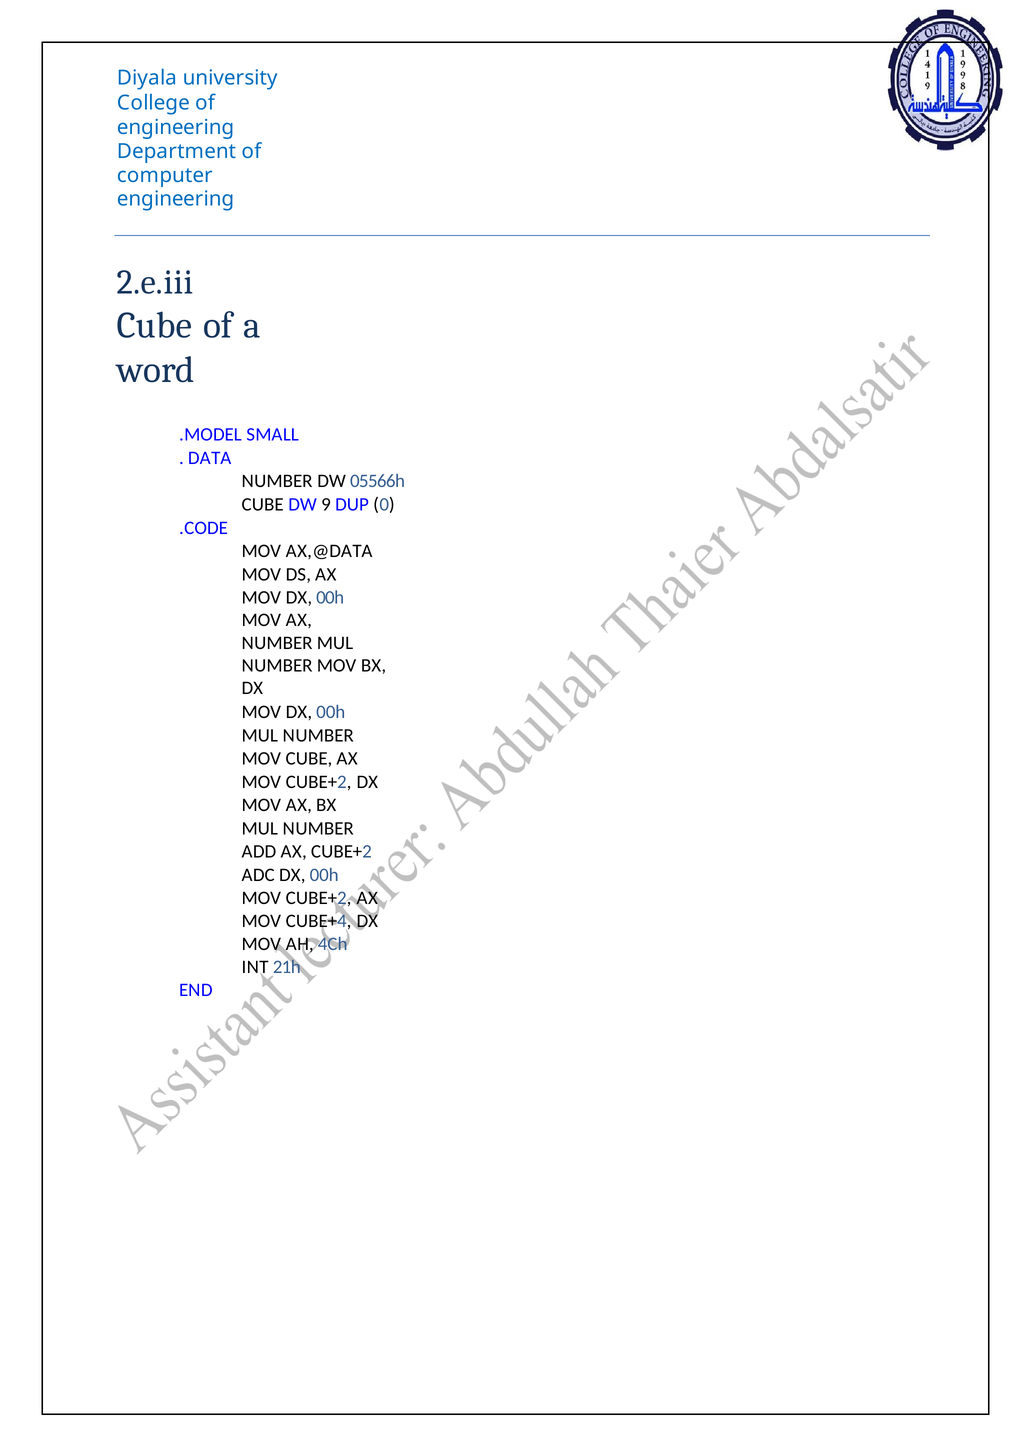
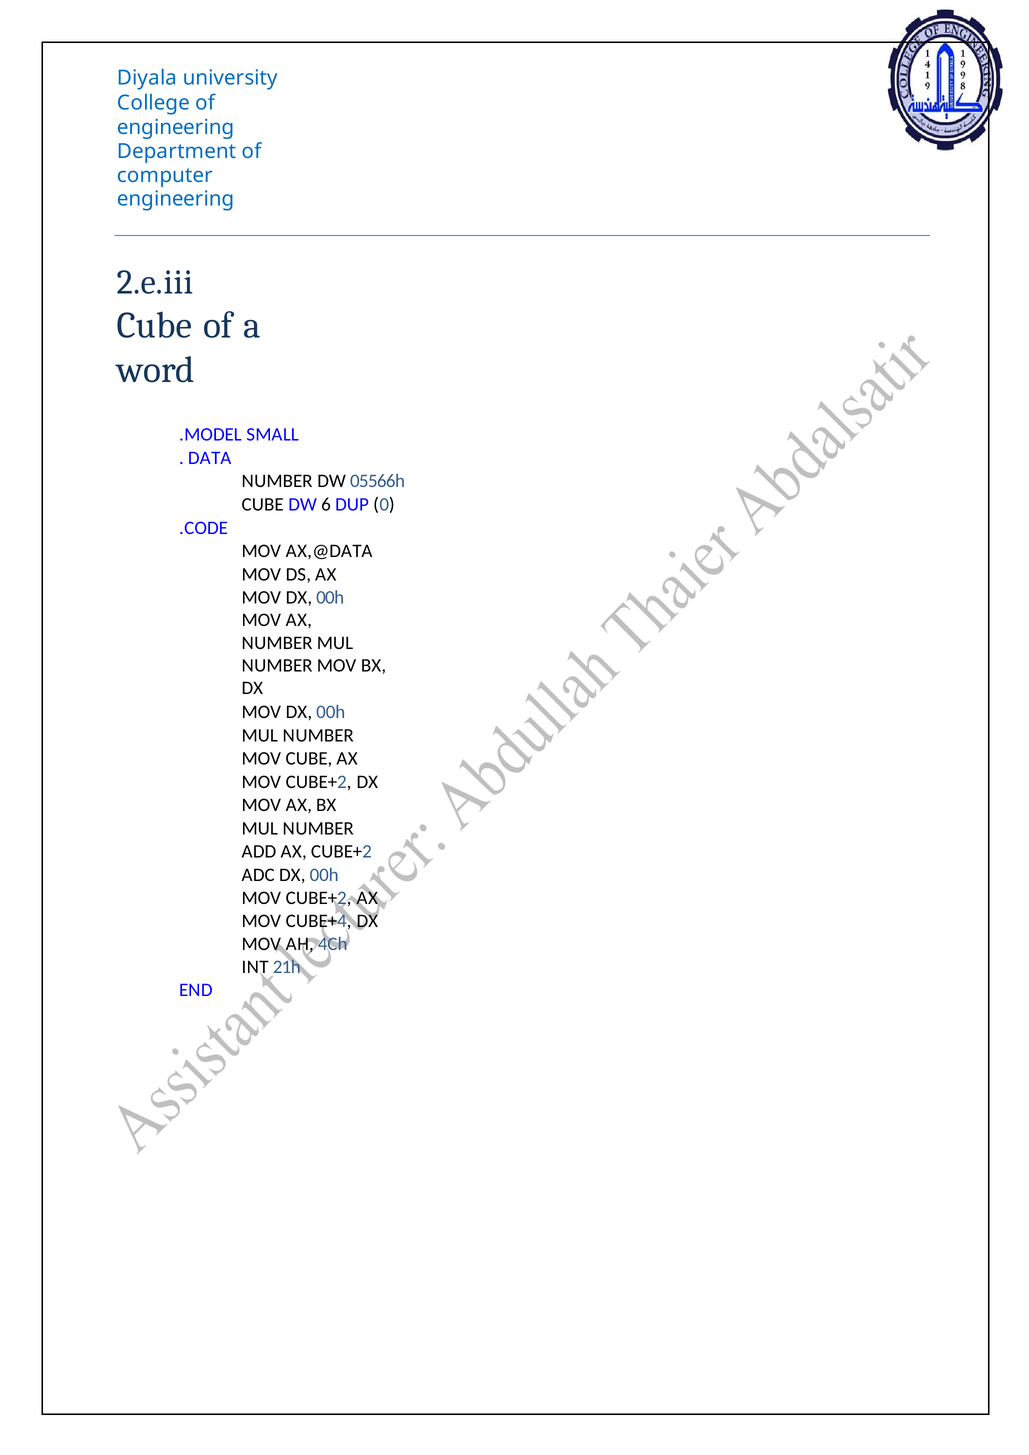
9: 9 -> 6
